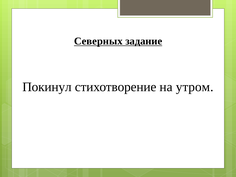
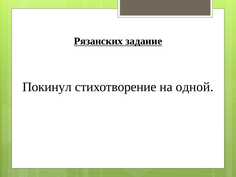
Северных: Северных -> Рязанских
утром: утром -> одной
